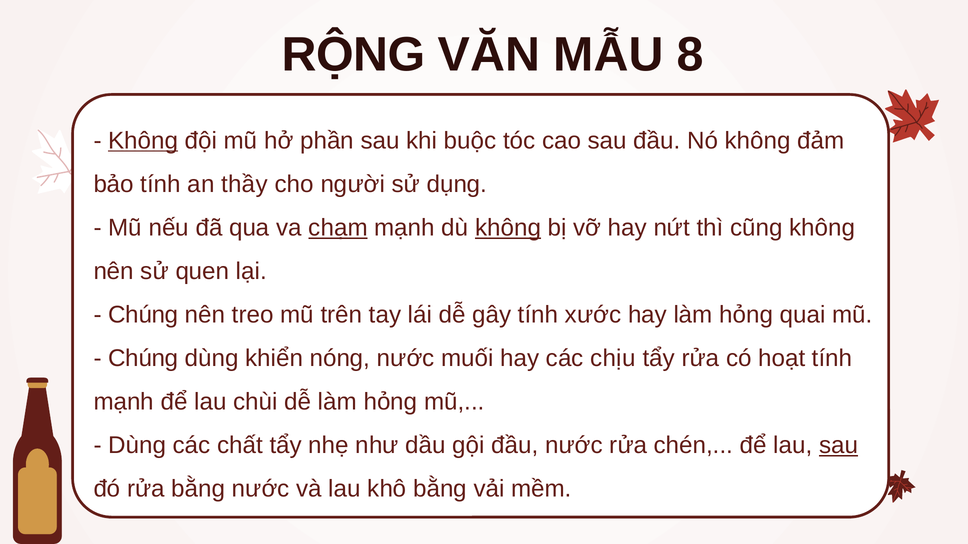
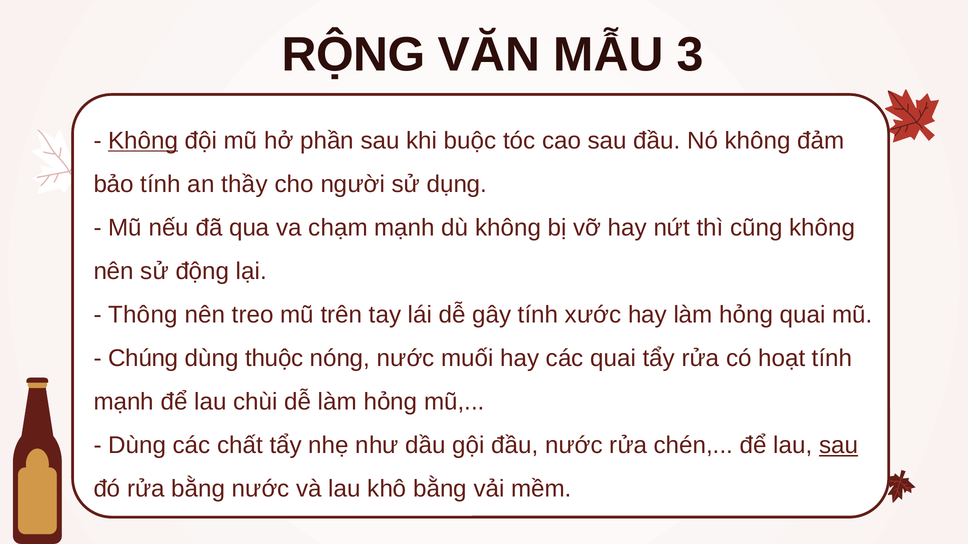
8: 8 -> 3
chạm underline: present -> none
không at (508, 228) underline: present -> none
quen: quen -> động
Chúng at (143, 315): Chúng -> Thông
khiển: khiển -> thuộc
các chịu: chịu -> quai
